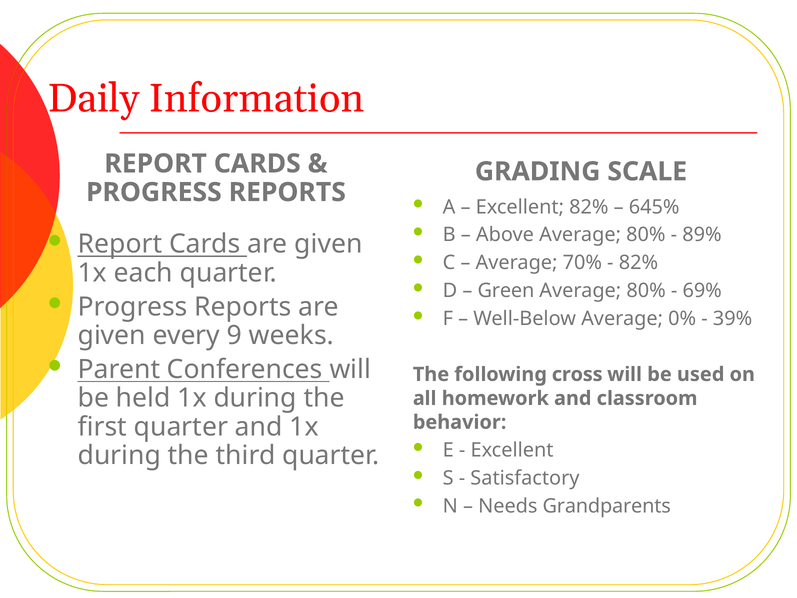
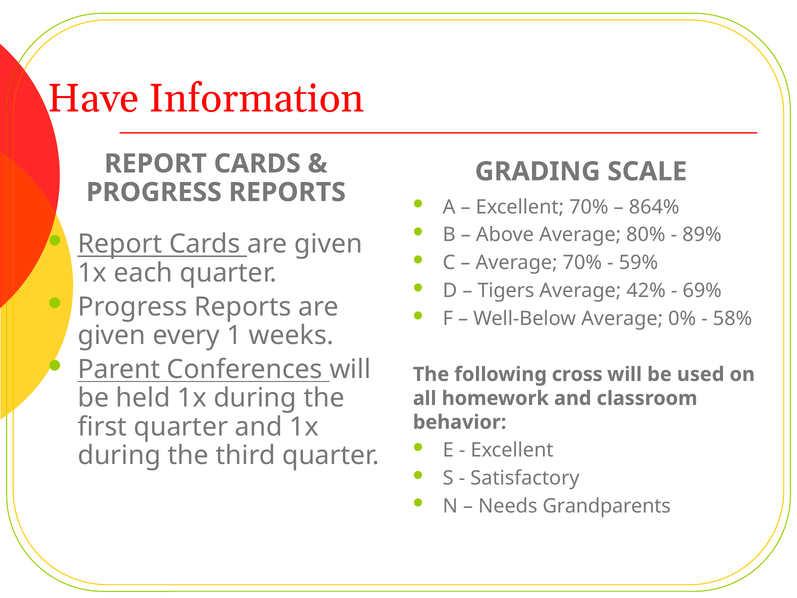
Daily: Daily -> Have
Excellent 82%: 82% -> 70%
645%: 645% -> 864%
82% at (638, 263): 82% -> 59%
Green: Green -> Tigers
80% at (646, 291): 80% -> 42%
39%: 39% -> 58%
9: 9 -> 1
